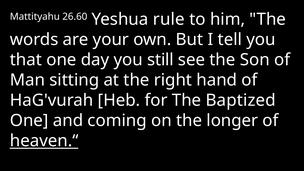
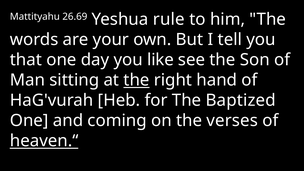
26.60: 26.60 -> 26.69
still: still -> like
the at (136, 80) underline: none -> present
longer: longer -> verses
